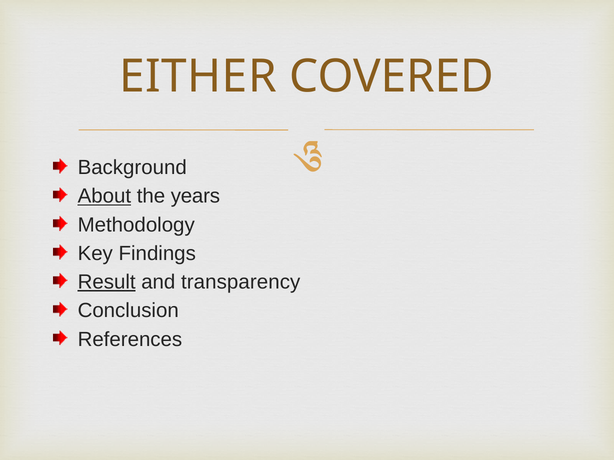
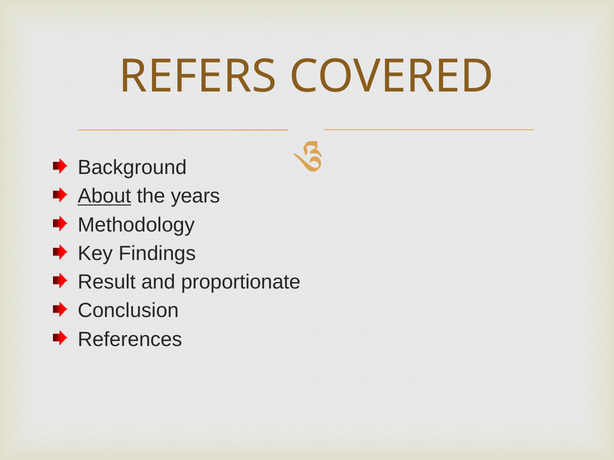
EITHER: EITHER -> REFERS
Result underline: present -> none
transparency: transparency -> proportionate
